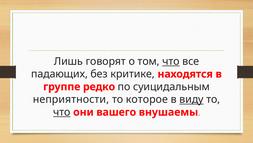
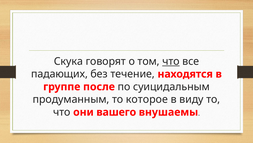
Лишь: Лишь -> Скука
критике: критике -> течение
редко: редко -> после
неприятности: неприятности -> продуманным
виду underline: present -> none
что at (62, 112) underline: present -> none
